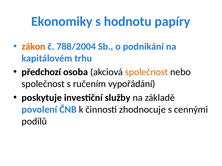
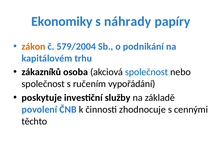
hodnotu: hodnotu -> náhrady
788/2004: 788/2004 -> 579/2004
předchozí: předchozí -> zákazníků
společnost at (147, 72) colour: orange -> blue
podílů: podílů -> těchto
